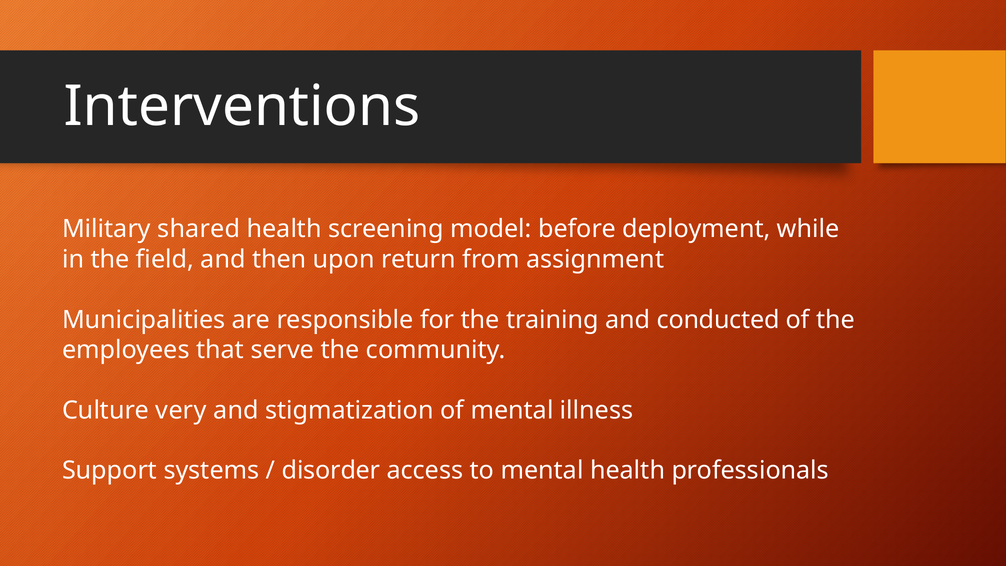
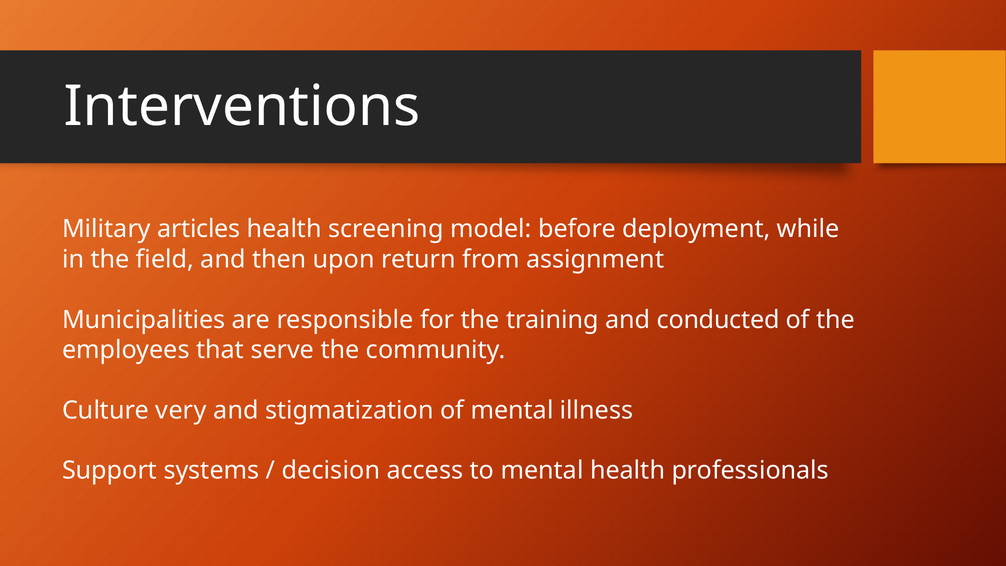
shared: shared -> articles
disorder: disorder -> decision
